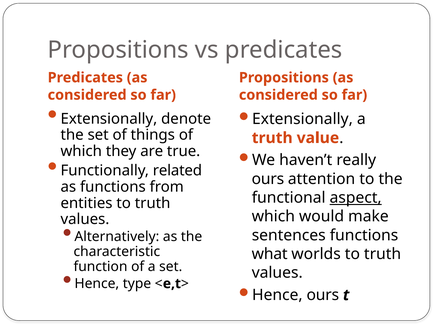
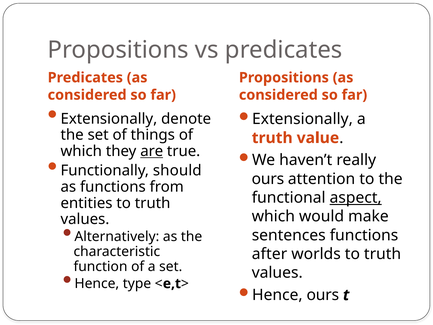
are underline: none -> present
related: related -> should
what: what -> after
